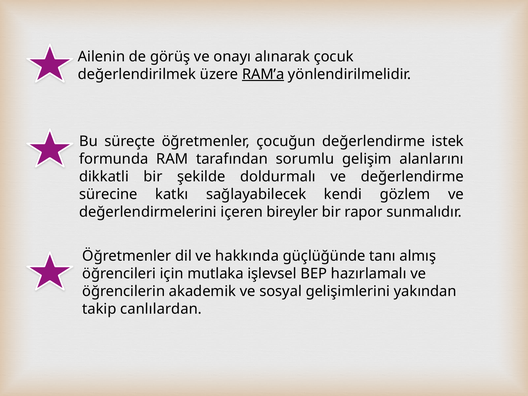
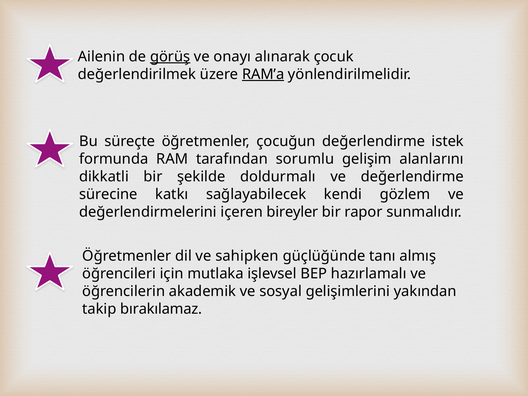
görüş underline: none -> present
hakkında: hakkında -> sahipken
canlılardan: canlılardan -> bırakılamaz
